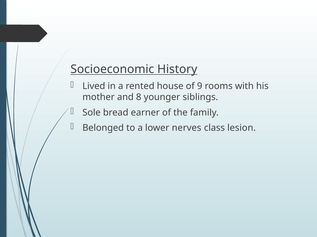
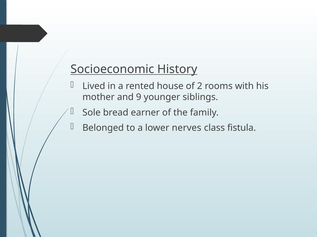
9: 9 -> 2
8: 8 -> 9
lesion: lesion -> fistula
